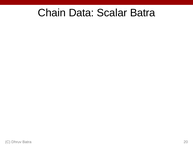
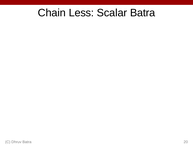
Data: Data -> Less
